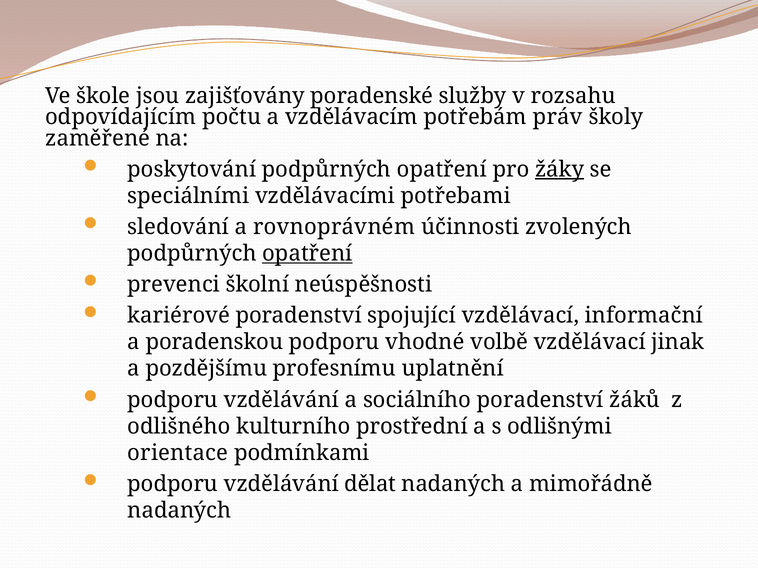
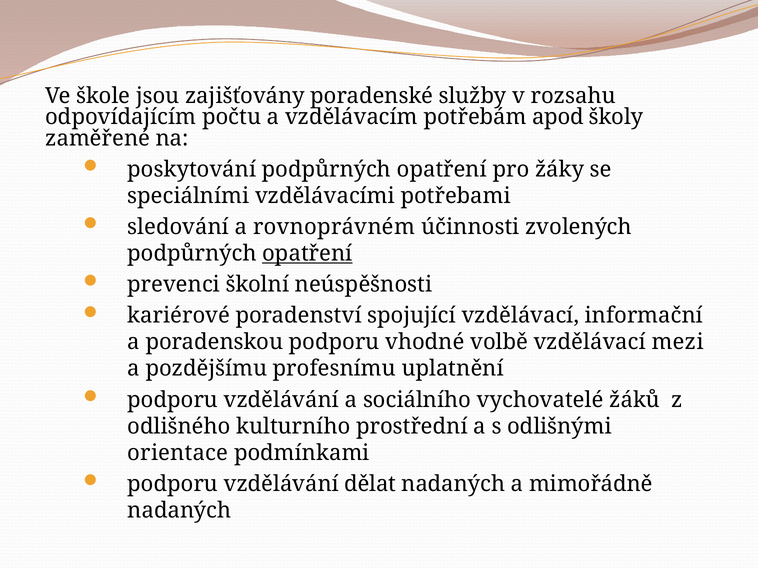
práv: práv -> apod
žáky underline: present -> none
jinak: jinak -> mezi
sociálního poradenství: poradenství -> vychovatelé
